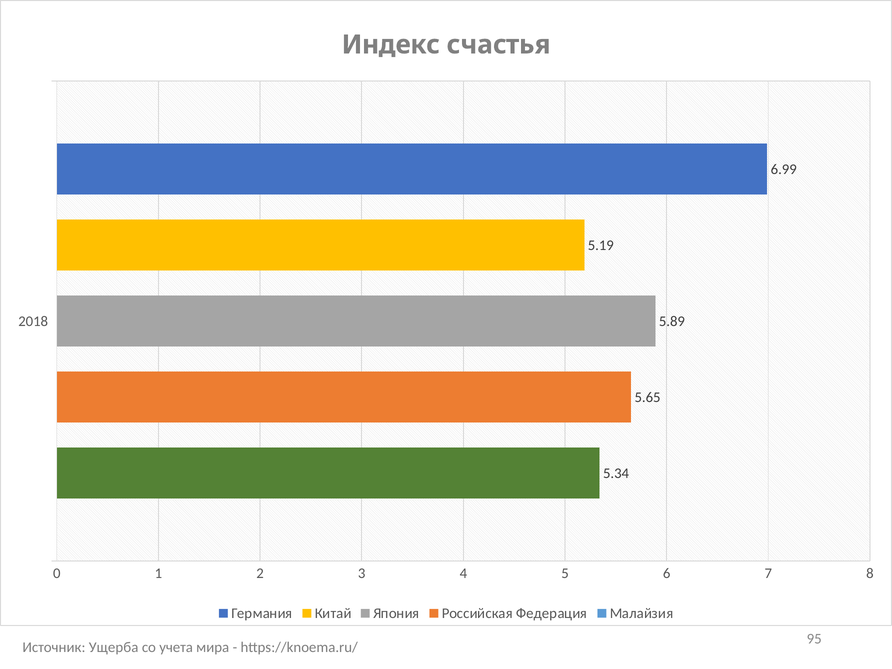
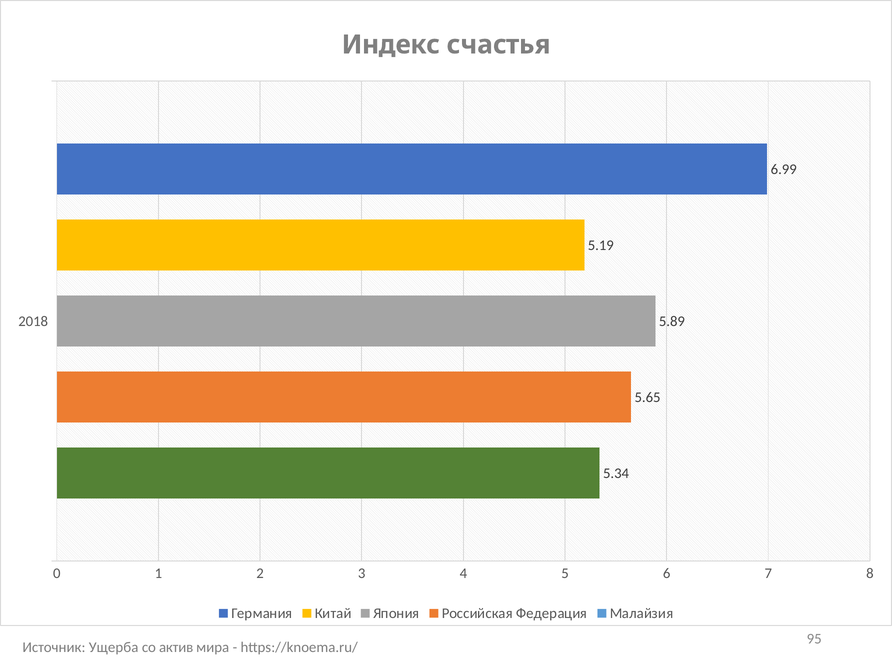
учета: учета -> актив
